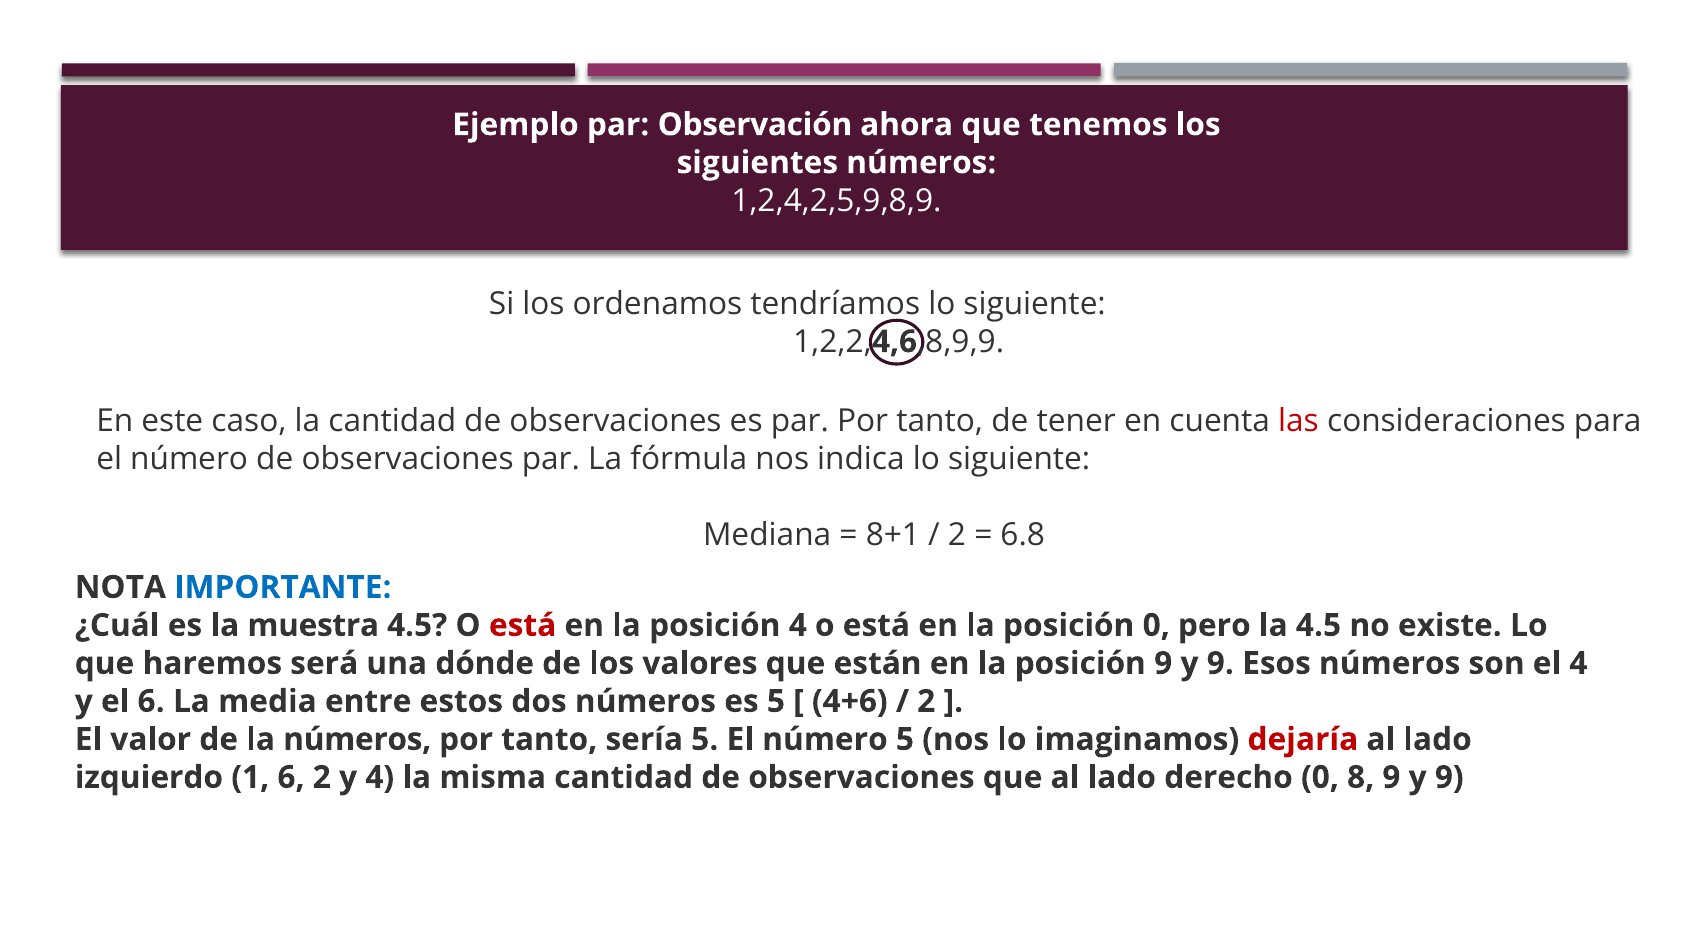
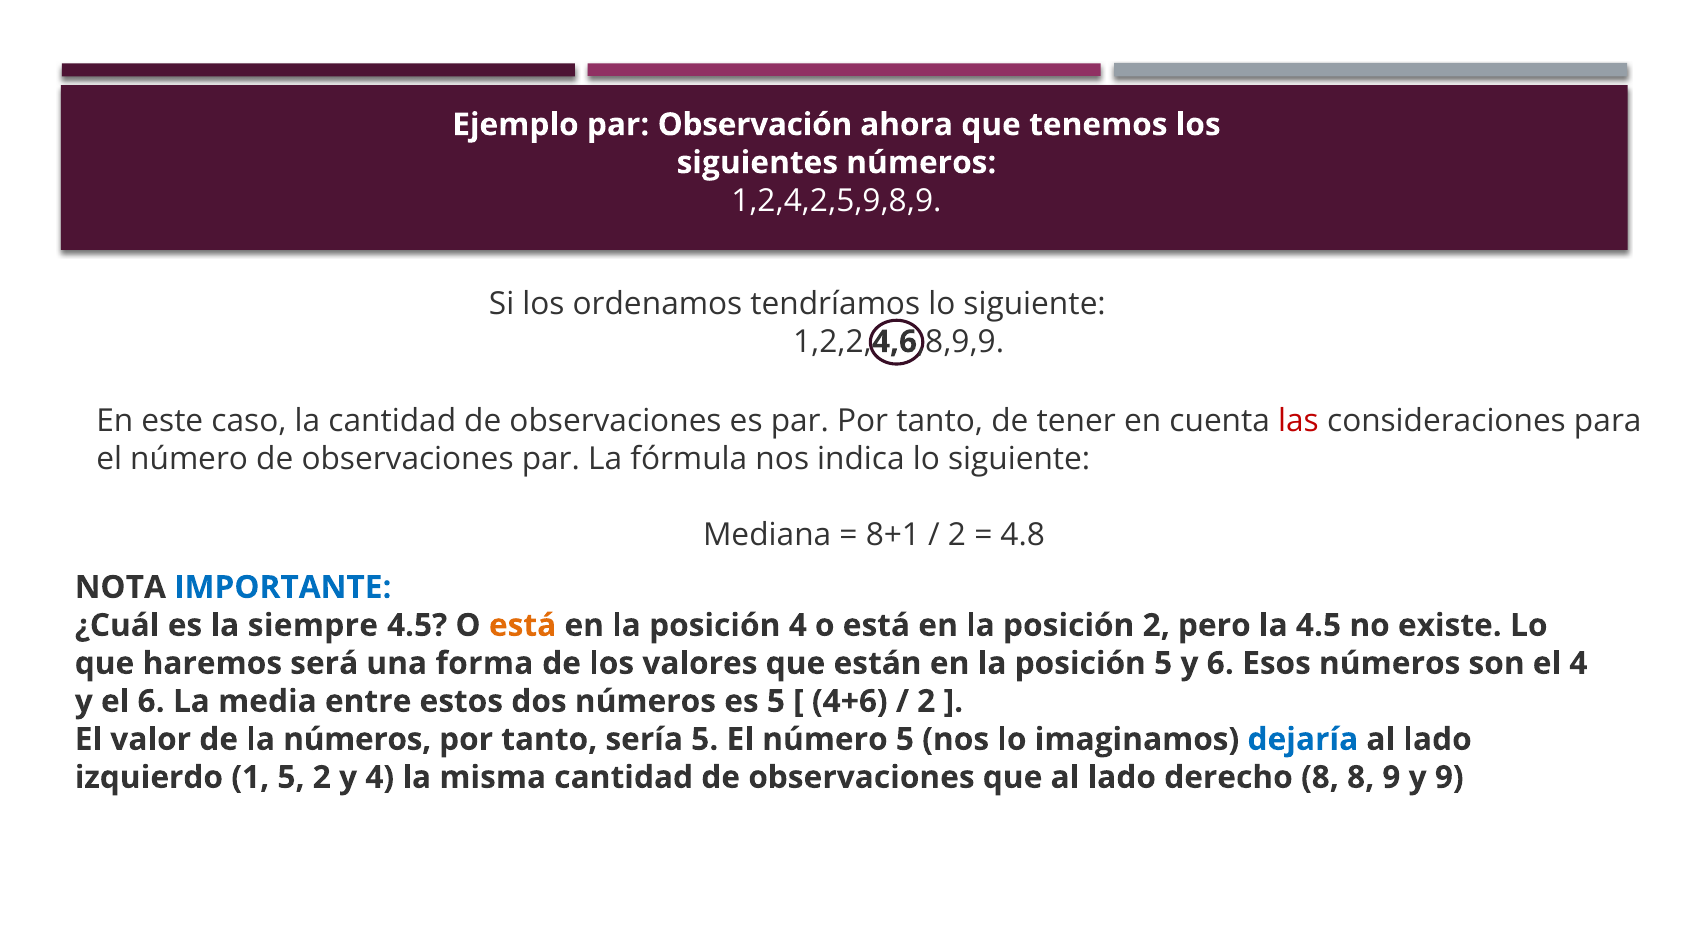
6.8: 6.8 -> 4.8
muestra: muestra -> siempre
está at (523, 625) colour: red -> orange
posición 0: 0 -> 2
dónde: dónde -> forma
posición 9: 9 -> 5
9 at (1220, 663): 9 -> 6
dejaría colour: red -> blue
1 6: 6 -> 5
derecho 0: 0 -> 8
